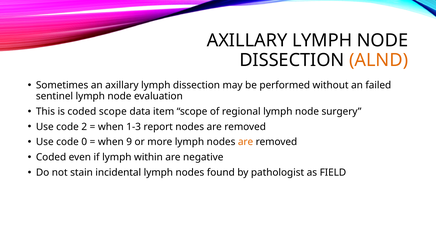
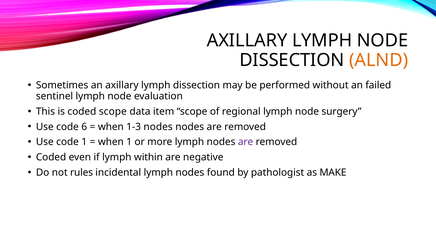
2: 2 -> 6
1-3 report: report -> nodes
code 0: 0 -> 1
when 9: 9 -> 1
are at (246, 142) colour: orange -> purple
stain: stain -> rules
FIELD: FIELD -> MAKE
